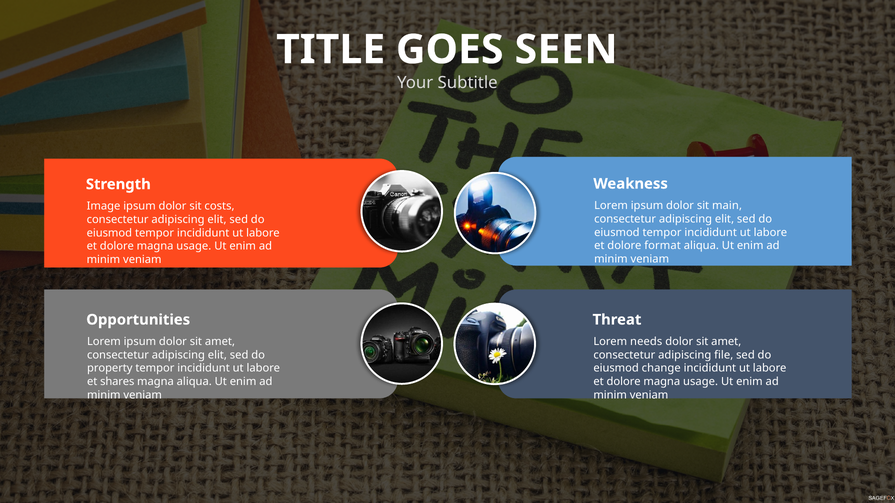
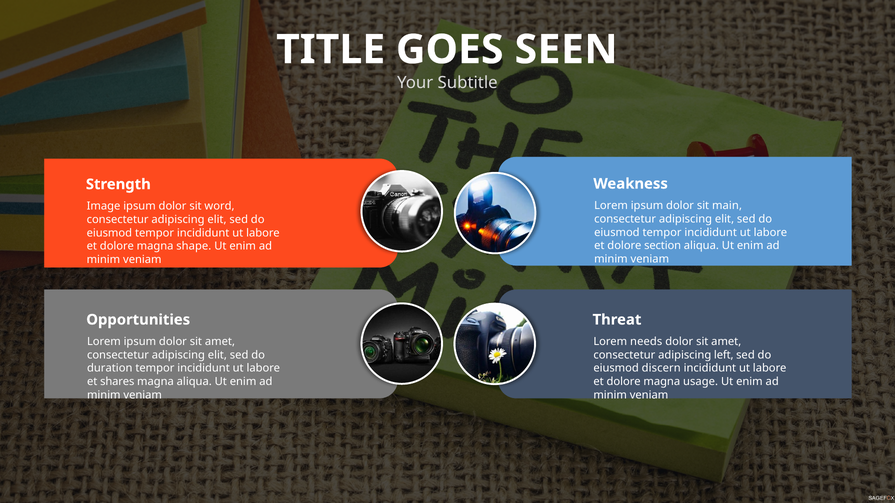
costs: costs -> word
format: format -> section
usage at (194, 247): usage -> shape
file: file -> left
property: property -> duration
change: change -> discern
